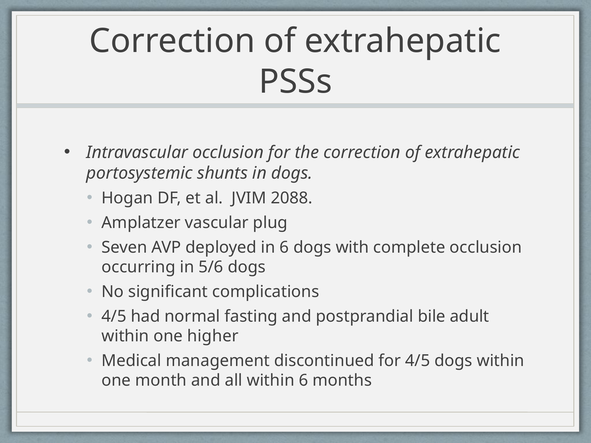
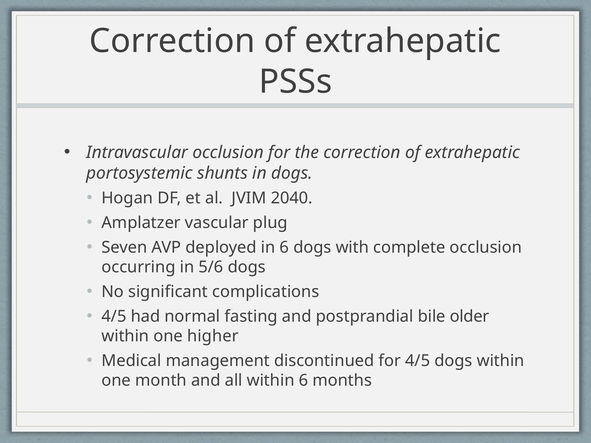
2088: 2088 -> 2040
adult: adult -> older
